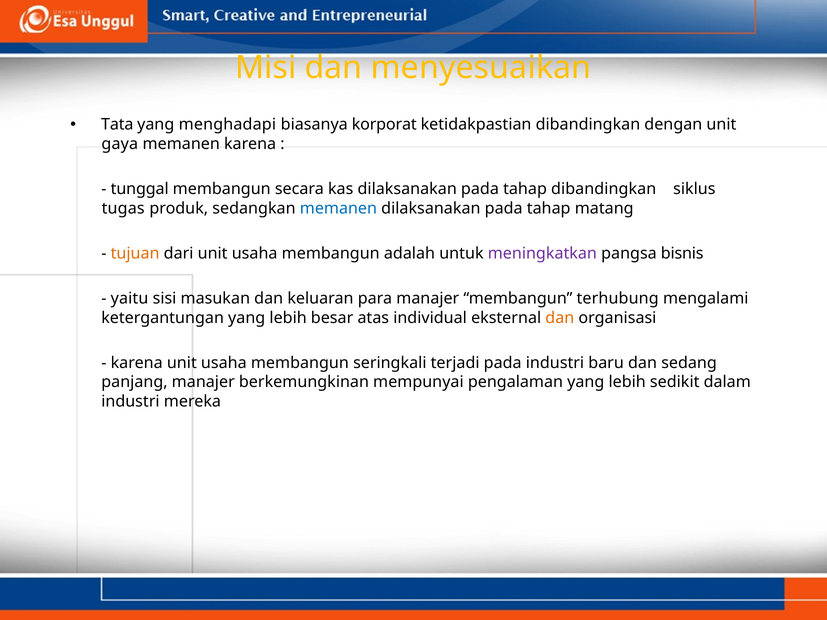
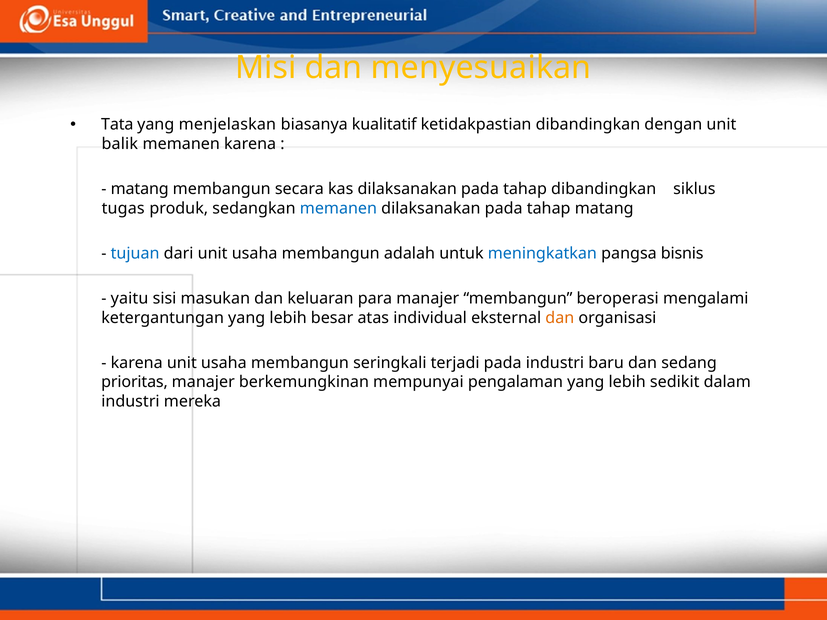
menghadapi: menghadapi -> menjelaskan
korporat: korporat -> kualitatif
gaya: gaya -> balik
tunggal at (140, 189): tunggal -> matang
tujuan colour: orange -> blue
meningkatkan colour: purple -> blue
terhubung: terhubung -> beroperasi
panjang: panjang -> prioritas
